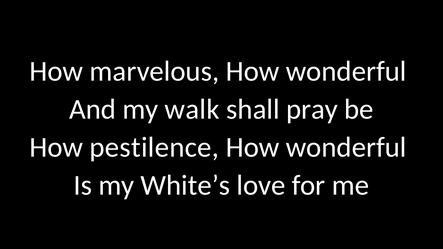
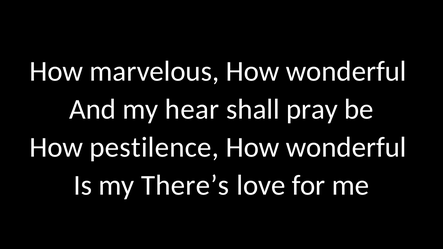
walk: walk -> hear
White’s: White’s -> There’s
